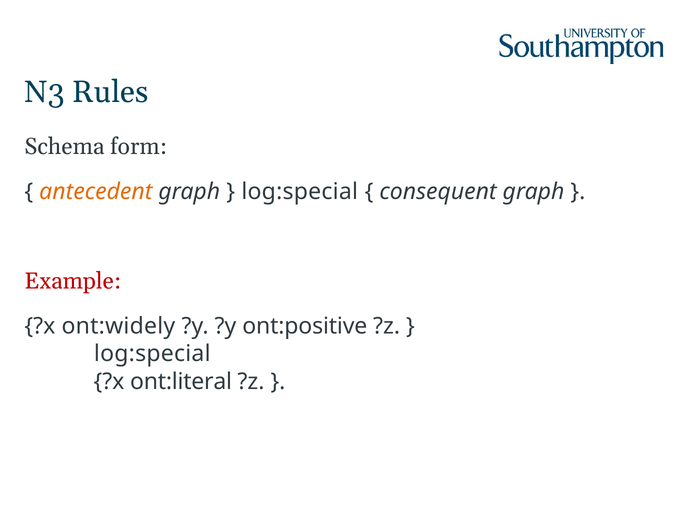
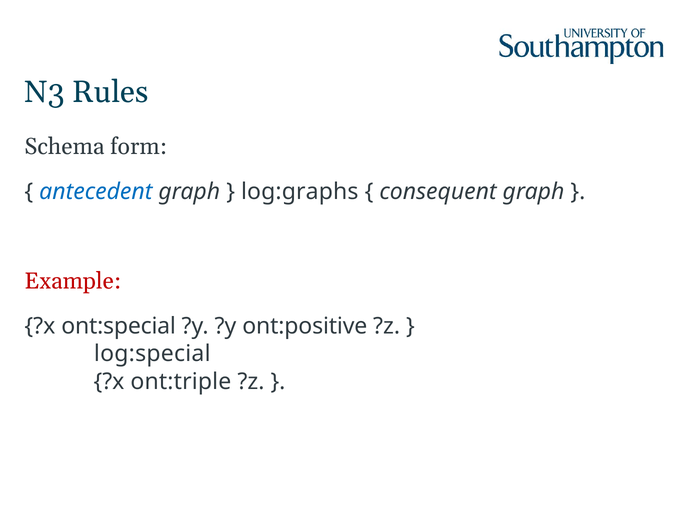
antecedent colour: orange -> blue
log:special at (300, 192): log:special -> log:graphs
ont:widely: ont:widely -> ont:special
ont:literal: ont:literal -> ont:triple
